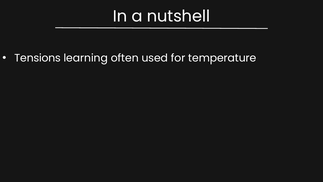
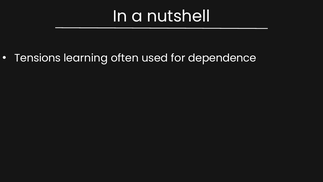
temperature: temperature -> dependence
